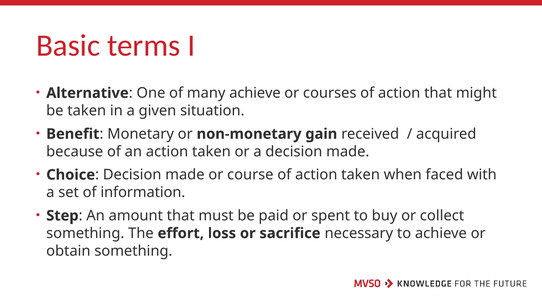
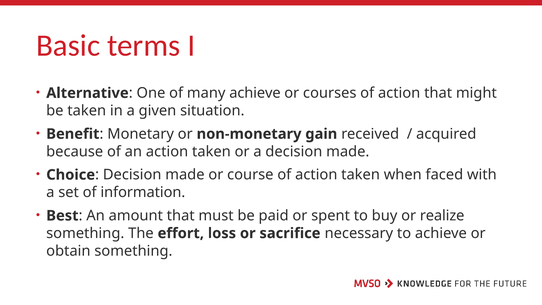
Step: Step -> Best
collect: collect -> realize
